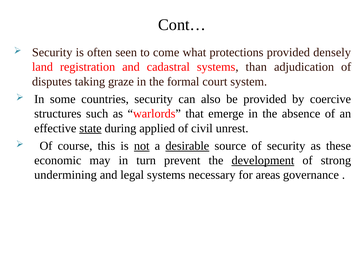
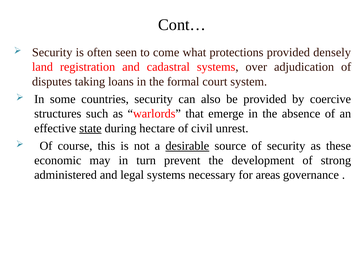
than: than -> over
graze: graze -> loans
applied: applied -> hectare
not underline: present -> none
development underline: present -> none
undermining: undermining -> administered
